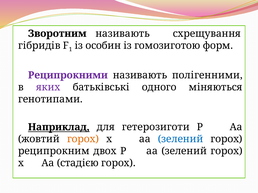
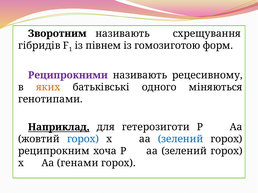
особин: особин -> півнем
полігенними: полігенними -> рецесивному
яких colour: purple -> orange
горох at (83, 139) colour: orange -> blue
двох: двох -> хоча
стадією: стадією -> генами
